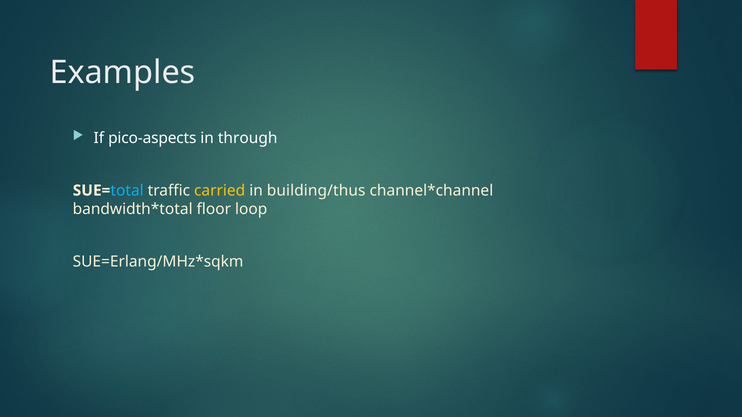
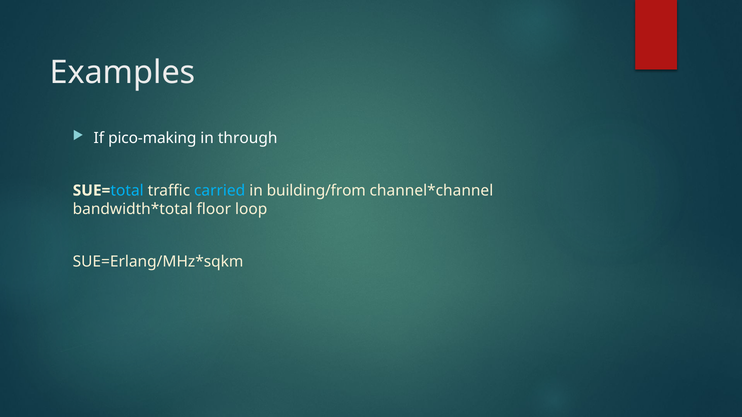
pico-aspects: pico-aspects -> pico-making
carried colour: yellow -> light blue
building/thus: building/thus -> building/from
